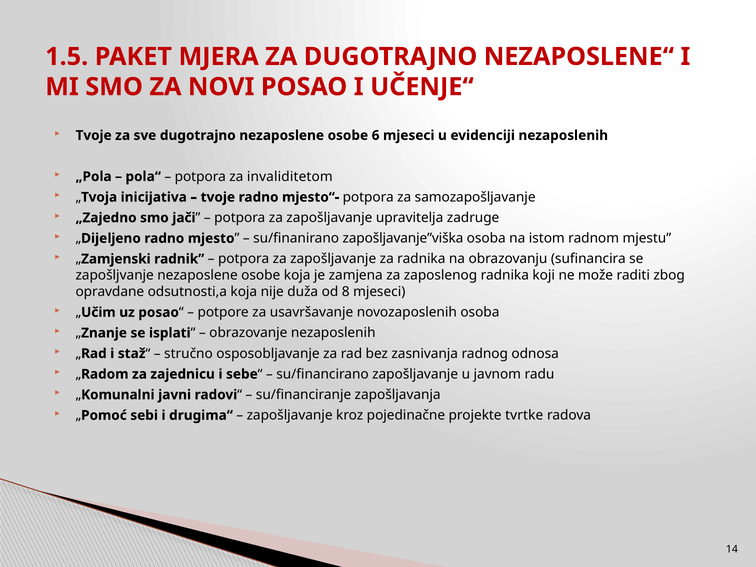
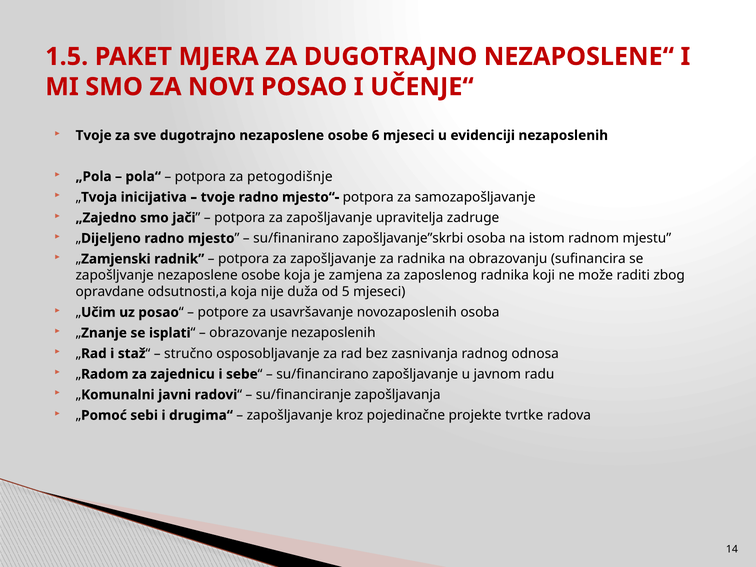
invaliditetom: invaliditetom -> petogodišnje
zapošljavanje”viška: zapošljavanje”viška -> zapošljavanje”skrbi
8: 8 -> 5
